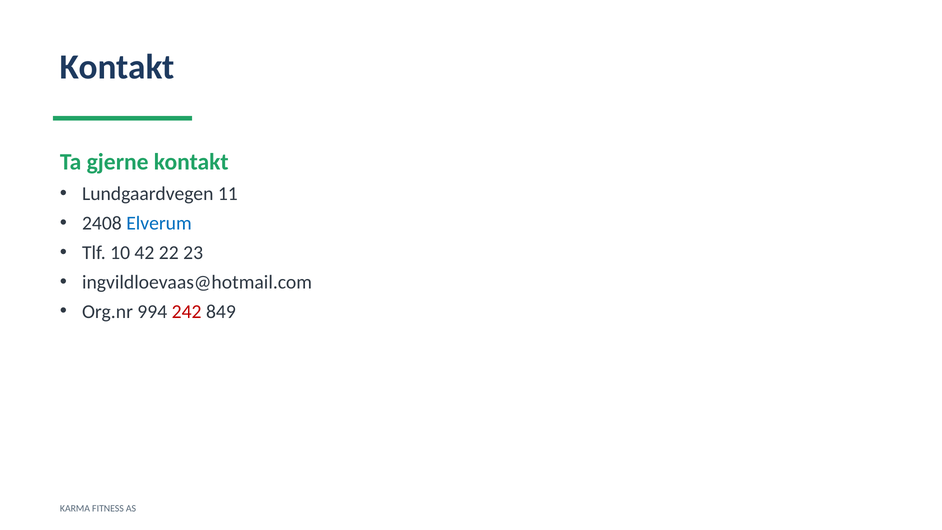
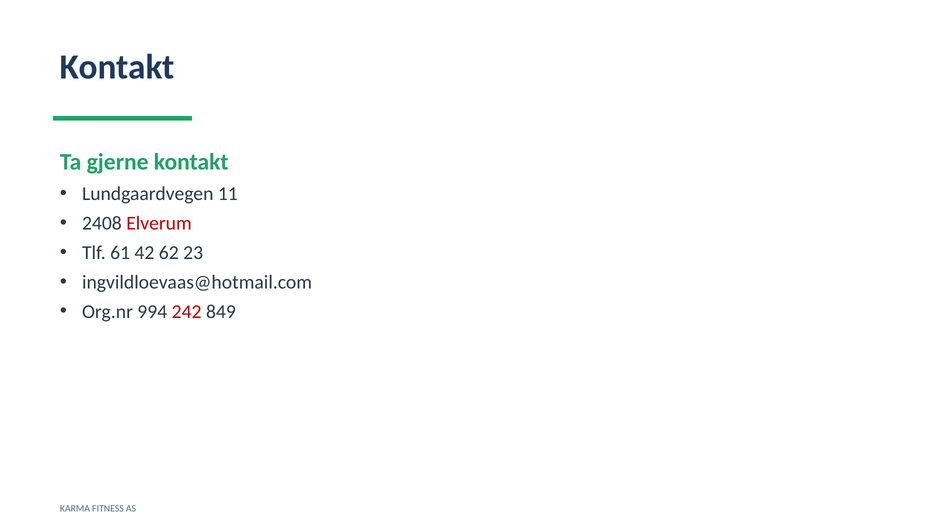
Elverum colour: blue -> red
10: 10 -> 61
22: 22 -> 62
